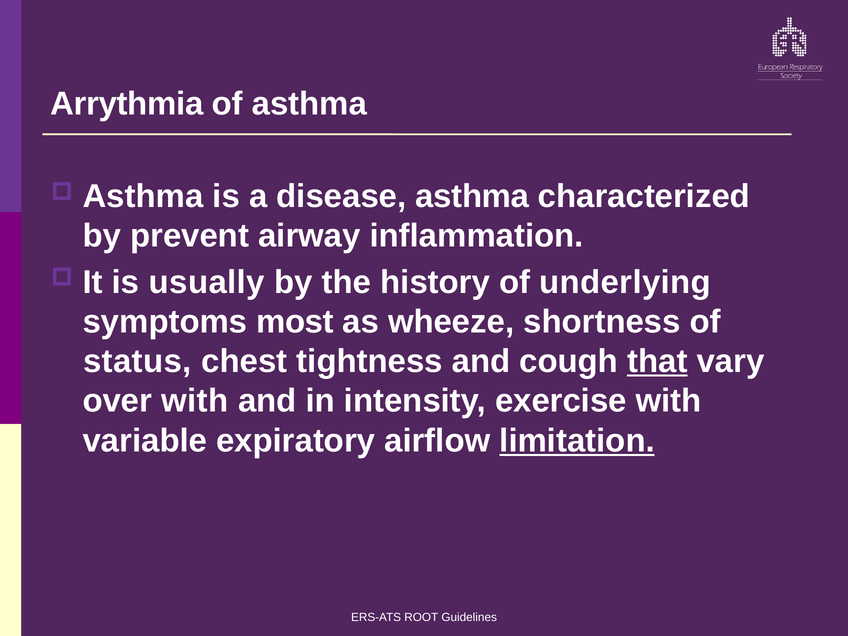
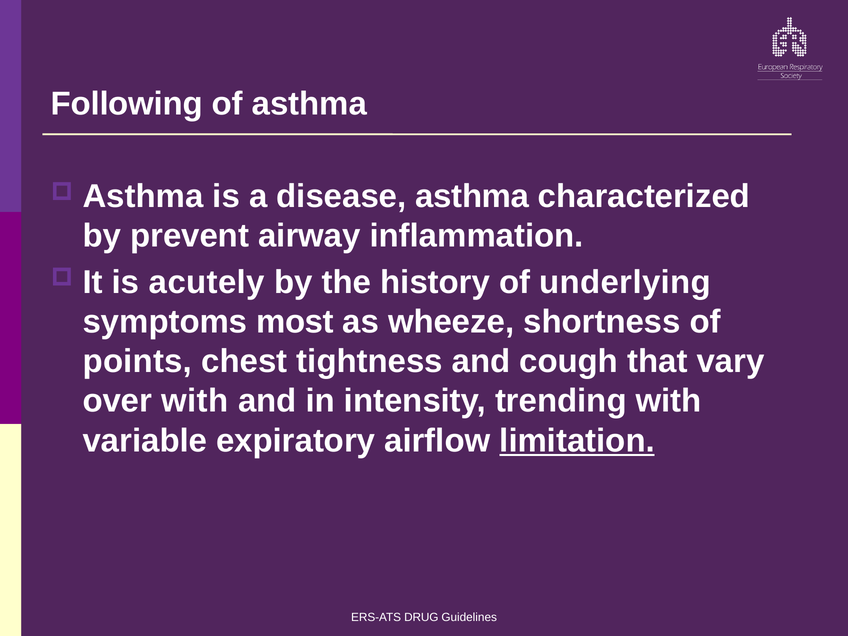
Arrythmia: Arrythmia -> Following
usually: usually -> acutely
status: status -> points
that underline: present -> none
exercise: exercise -> trending
ROOT: ROOT -> DRUG
